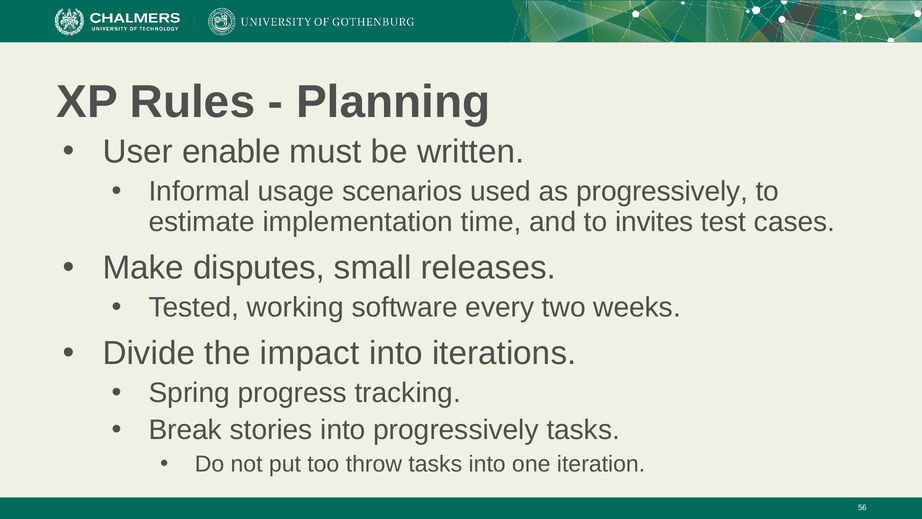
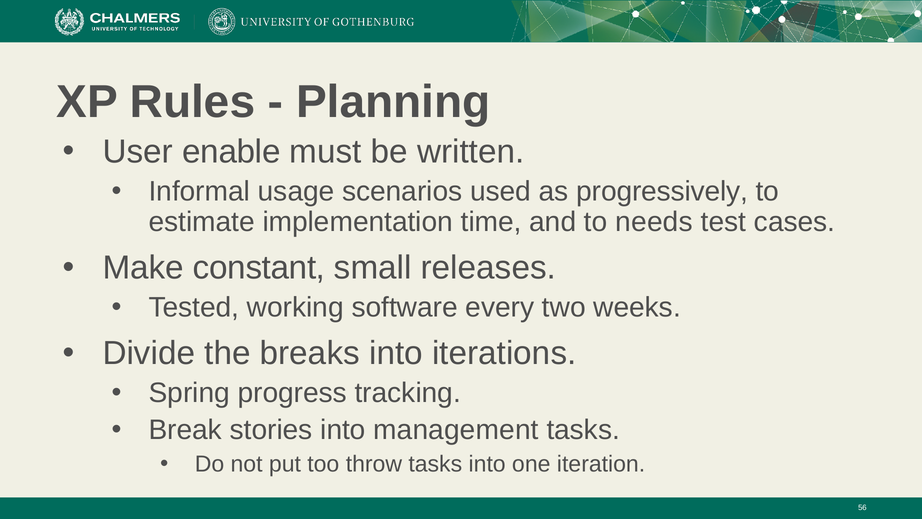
invites: invites -> needs
disputes: disputes -> constant
impact: impact -> breaks
into progressively: progressively -> management
